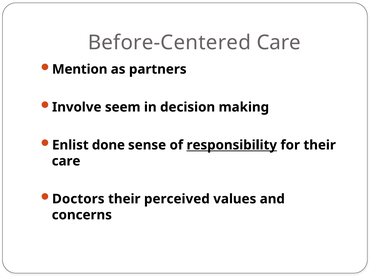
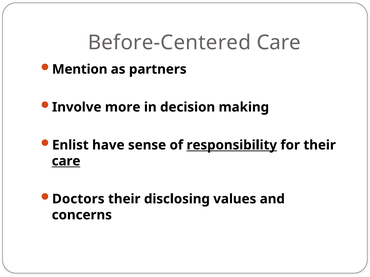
seem: seem -> more
done: done -> have
care at (66, 161) underline: none -> present
perceived: perceived -> disclosing
